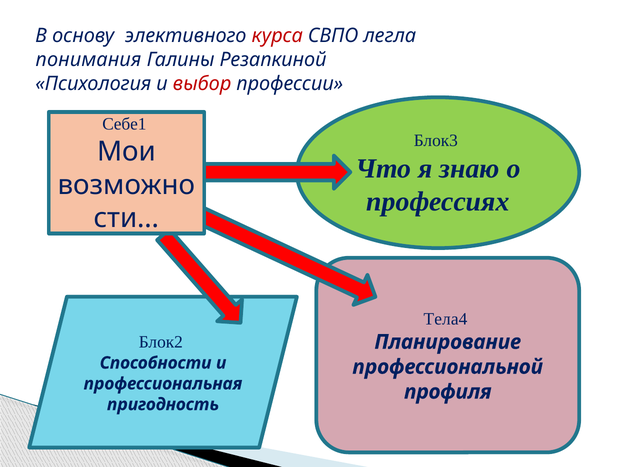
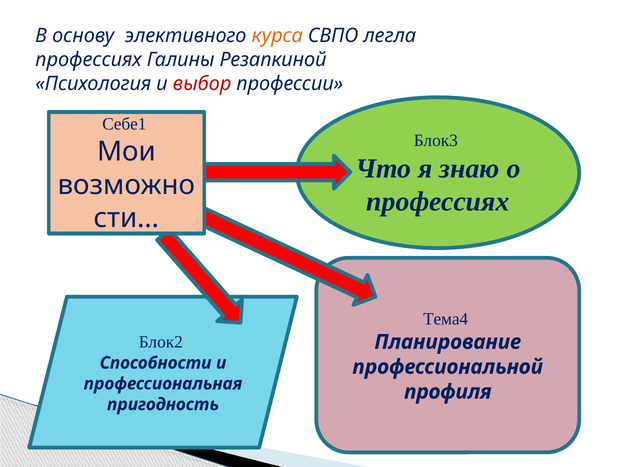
курса colour: red -> orange
понимания at (88, 60): понимания -> профессиях
Тела4: Тела4 -> Тема4
